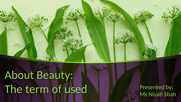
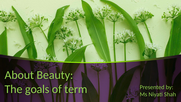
term: term -> goals
used: used -> term
